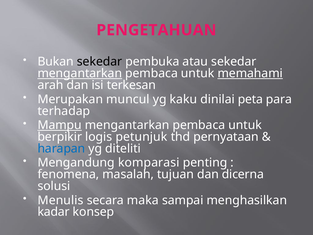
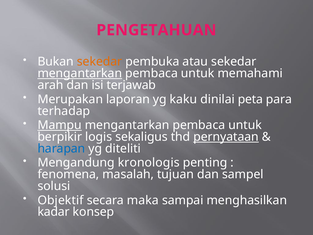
sekedar at (100, 62) colour: black -> orange
memahami underline: present -> none
terkesan: terkesan -> terjawab
muncul: muncul -> laporan
petunjuk: petunjuk -> sekaligus
pernyataan underline: none -> present
komparasi: komparasi -> kronologis
dicerna: dicerna -> sampel
Menulis: Menulis -> Objektif
